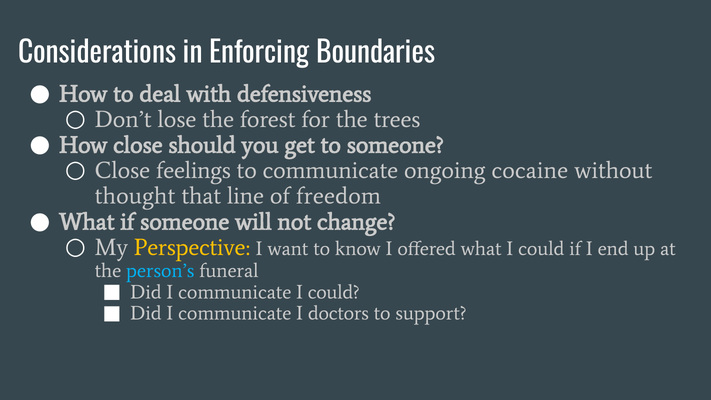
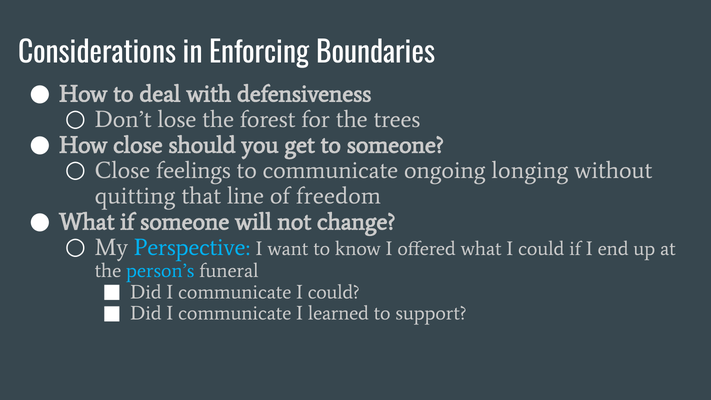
cocaine: cocaine -> longing
thought: thought -> quitting
Perspective colour: yellow -> light blue
doctors: doctors -> learned
